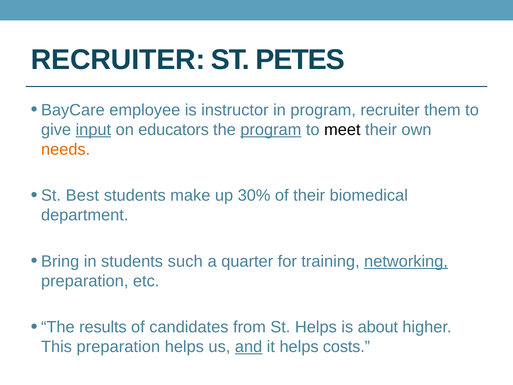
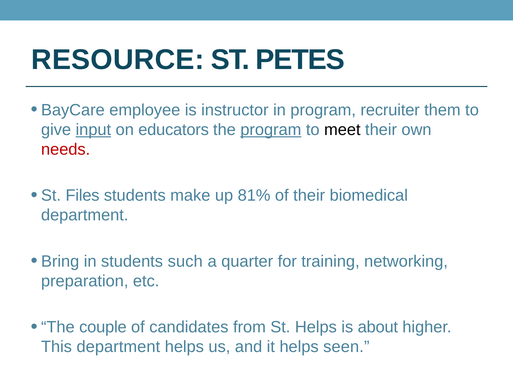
RECRUITER at (118, 60): RECRUITER -> RESOURCE
needs colour: orange -> red
Best: Best -> Files
30%: 30% -> 81%
networking underline: present -> none
results: results -> couple
This preparation: preparation -> department
and underline: present -> none
costs: costs -> seen
